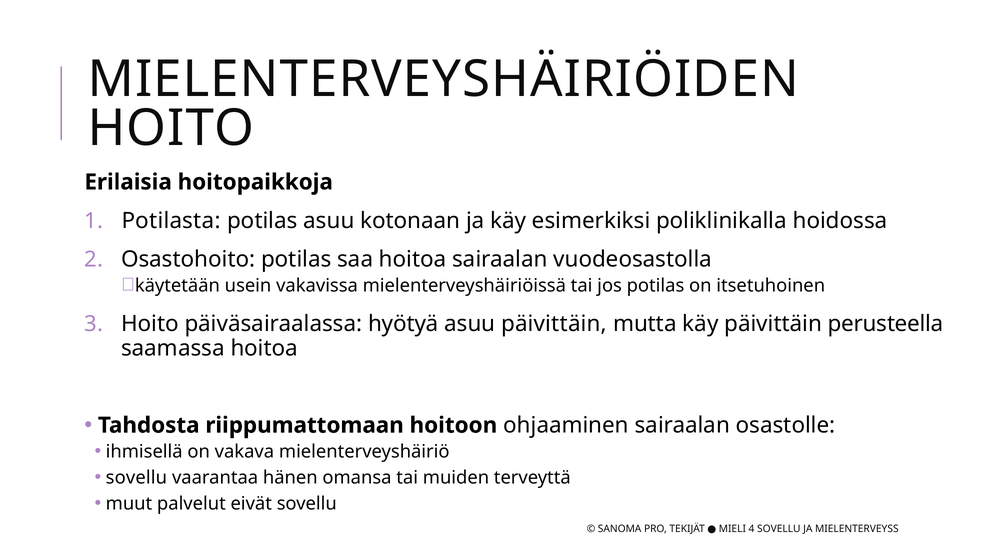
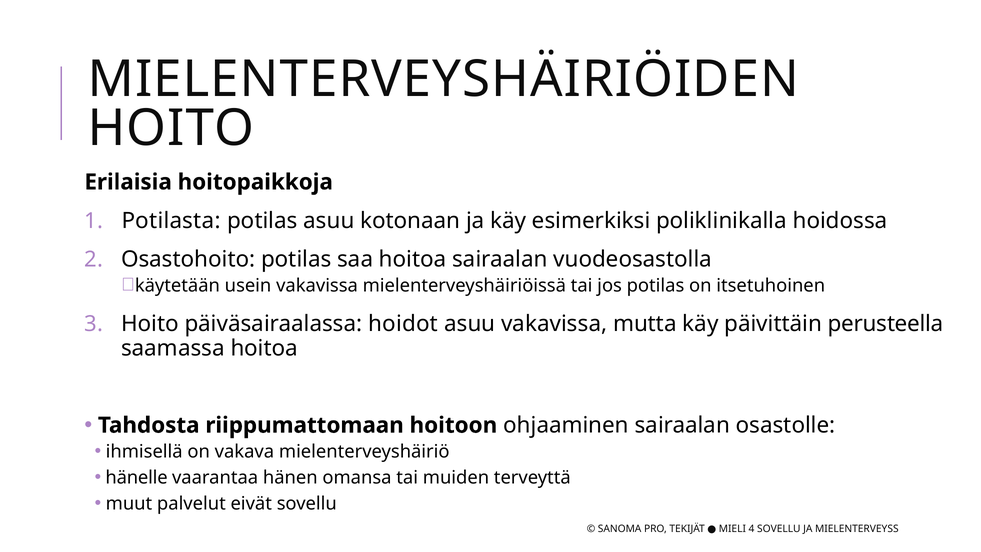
hyötyä: hyötyä -> hoidot
asuu päivittäin: päivittäin -> vakavissa
sovellu at (136, 477): sovellu -> hänelle
